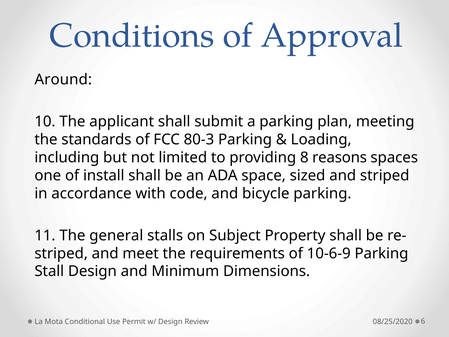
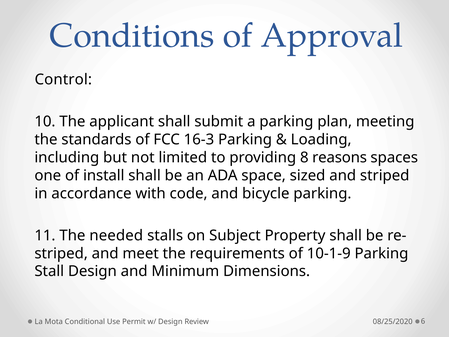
Around: Around -> Control
80-3: 80-3 -> 16-3
general: general -> needed
10-6-9: 10-6-9 -> 10-1-9
